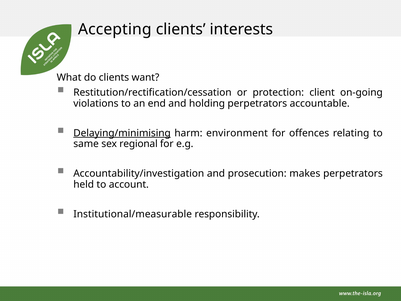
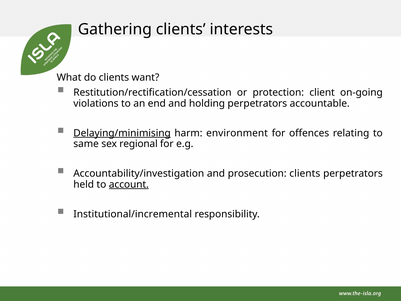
Accepting: Accepting -> Gathering
prosecution makes: makes -> clients
account underline: none -> present
Institutional/measurable: Institutional/measurable -> Institutional/incremental
